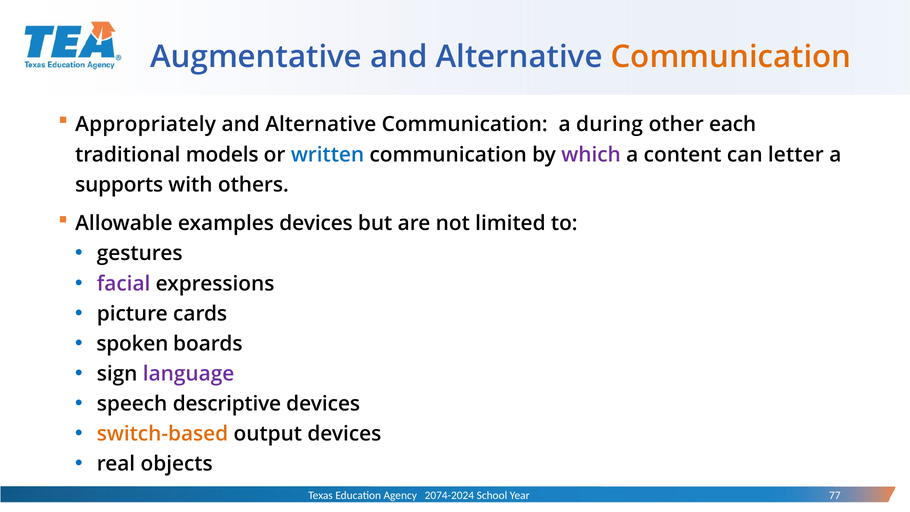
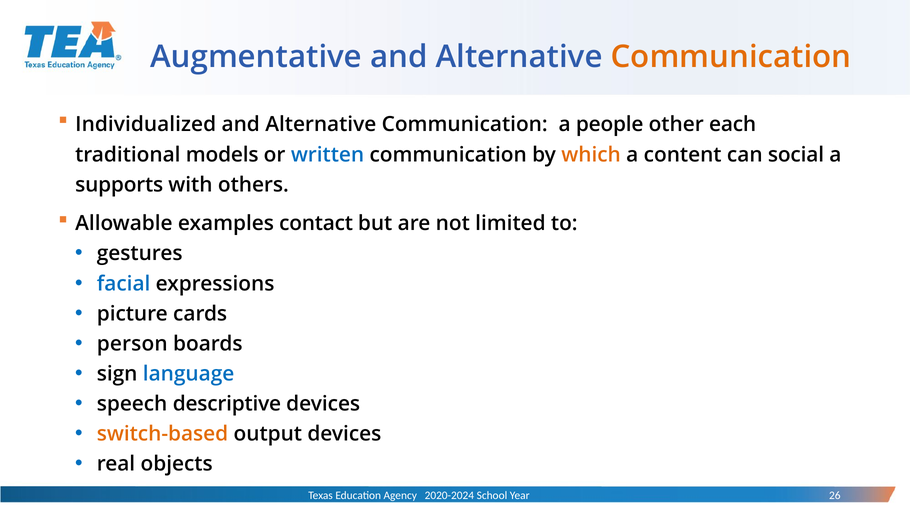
Appropriately: Appropriately -> Individualized
during: during -> people
which colour: purple -> orange
letter: letter -> social
examples devices: devices -> contact
facial colour: purple -> blue
spoken: spoken -> person
language colour: purple -> blue
2074-2024: 2074-2024 -> 2020-2024
77: 77 -> 26
